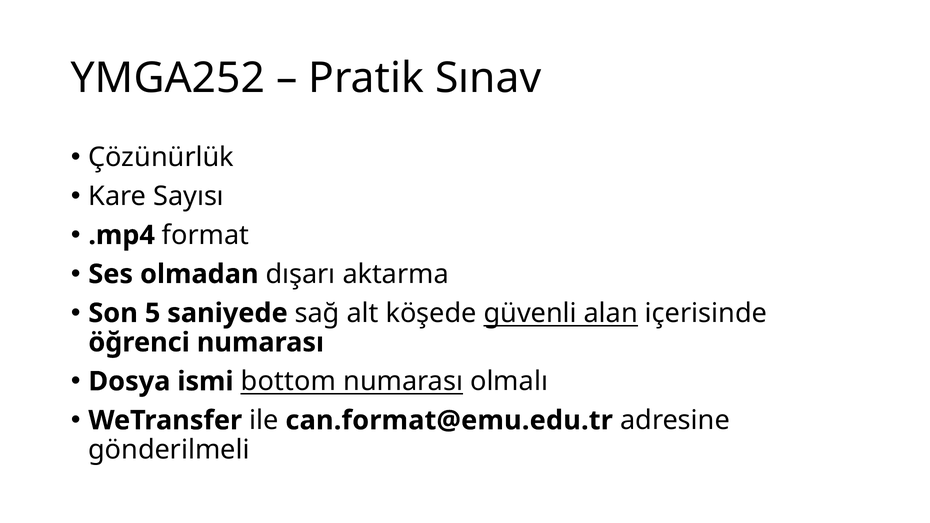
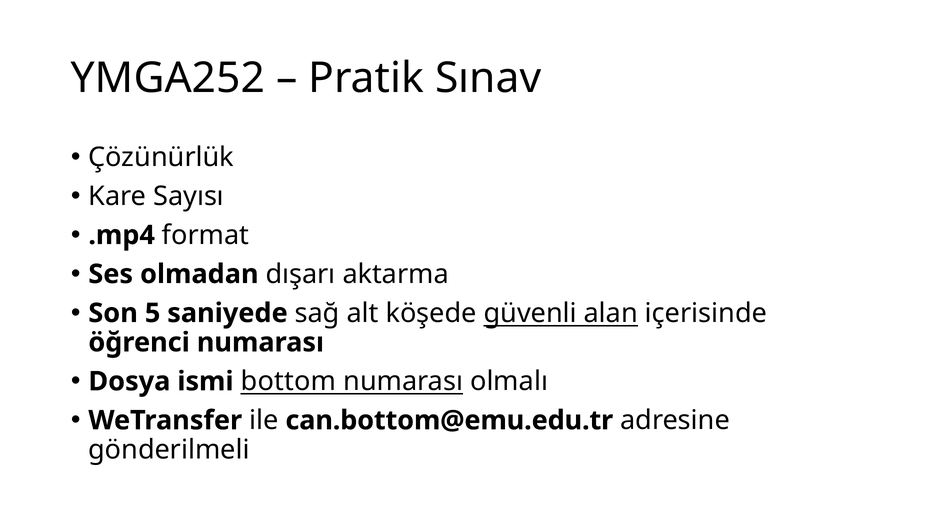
can.format@emu.edu.tr: can.format@emu.edu.tr -> can.bottom@emu.edu.tr
